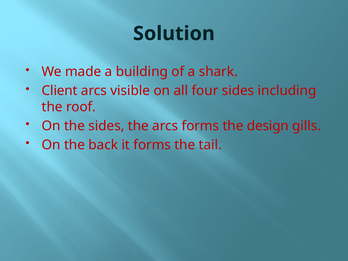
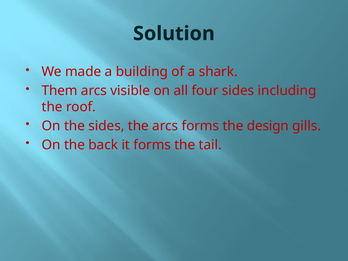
Client: Client -> Them
